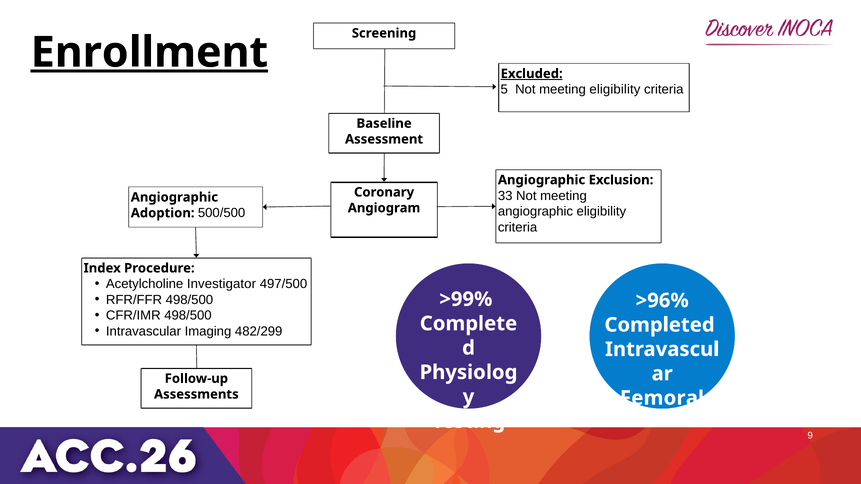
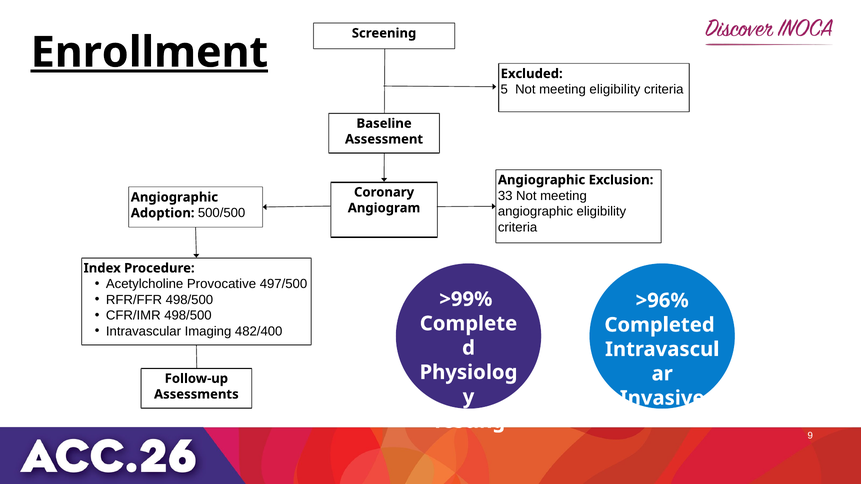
Excluded underline: present -> none
Investigator: Investigator -> Provocative
482/299: 482/299 -> 482/400
Femoral: Femoral -> Invasive
